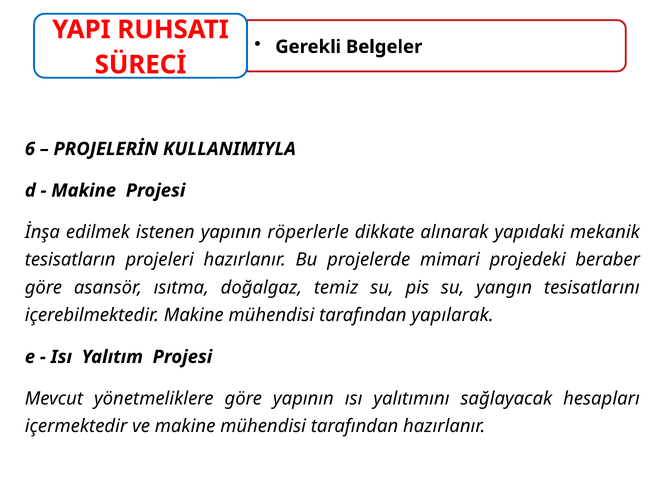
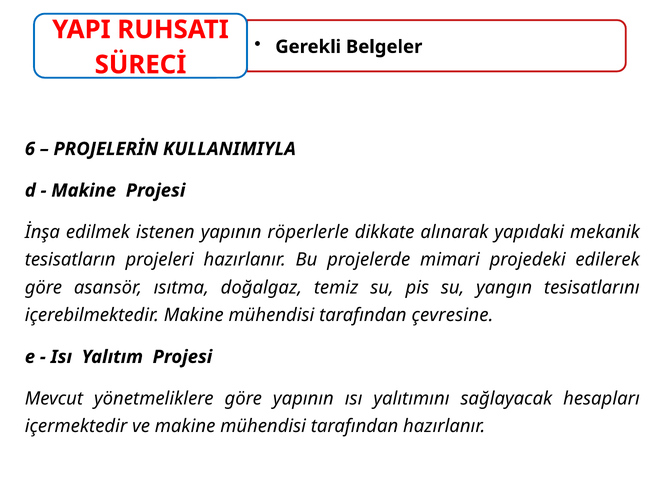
beraber: beraber -> edilerek
yapılarak: yapılarak -> çevresine
